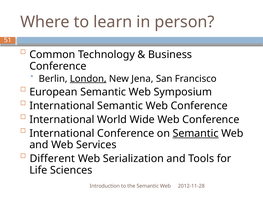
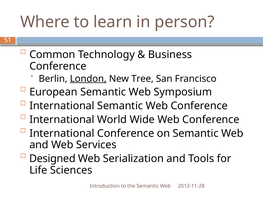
Jena: Jena -> Tree
Semantic at (196, 133) underline: present -> none
Different: Different -> Designed
